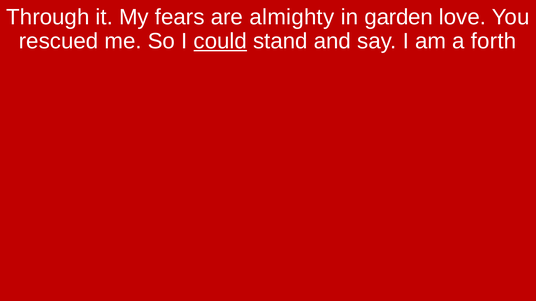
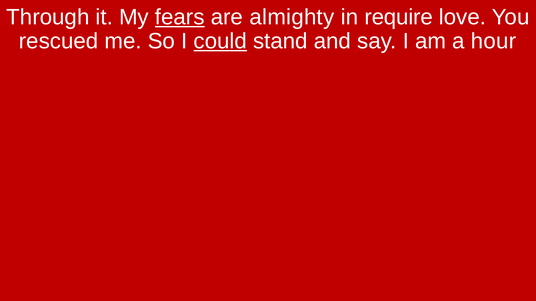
fears underline: none -> present
garden: garden -> require
forth: forth -> hour
